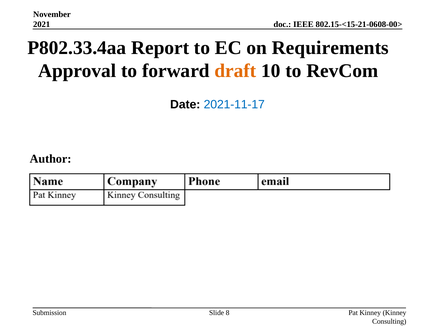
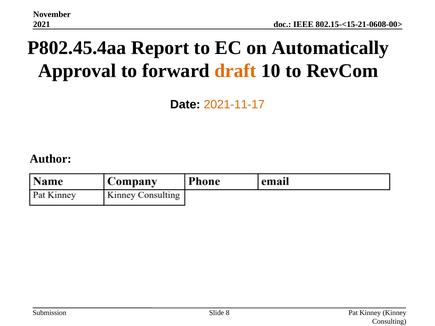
P802.33.4aa: P802.33.4aa -> P802.45.4aa
Requirements: Requirements -> Automatically
2021-11-17 colour: blue -> orange
